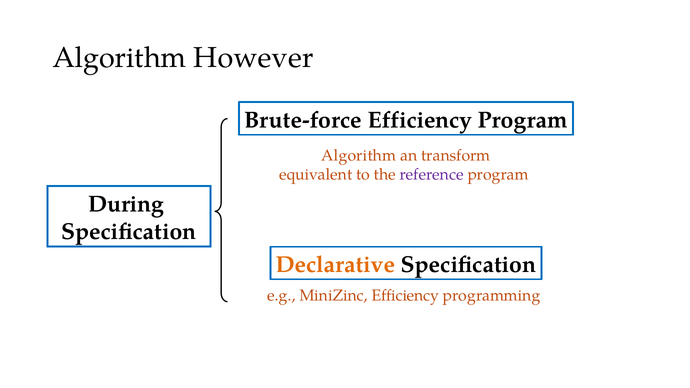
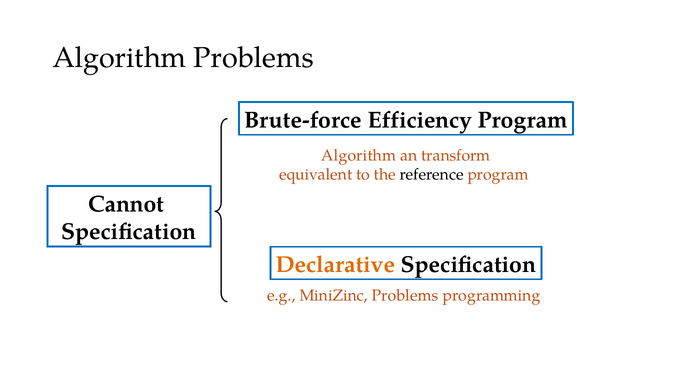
Algorithm However: However -> Problems
reference colour: purple -> black
During: During -> Cannot
MiniZinc Efficiency: Efficiency -> Problems
